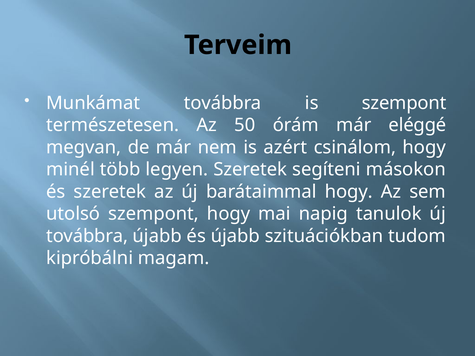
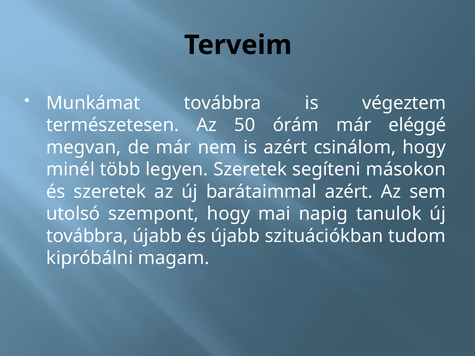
is szempont: szempont -> végeztem
barátaimmal hogy: hogy -> azért
